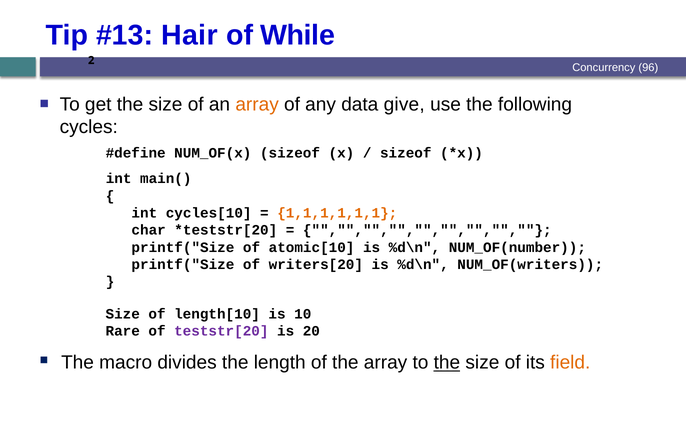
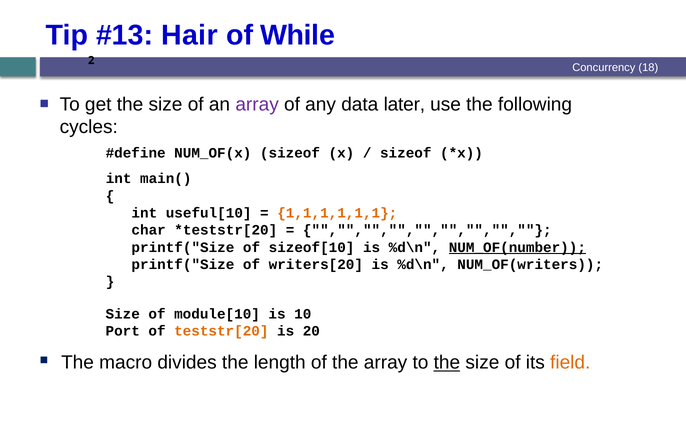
96: 96 -> 18
array at (257, 104) colour: orange -> purple
give: give -> later
cycles[10: cycles[10 -> useful[10
atomic[10: atomic[10 -> sizeof[10
NUM_OF(number underline: none -> present
length[10: length[10 -> module[10
Rare: Rare -> Port
teststr[20 colour: purple -> orange
